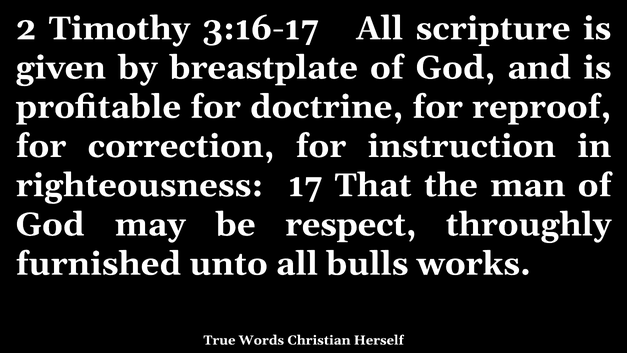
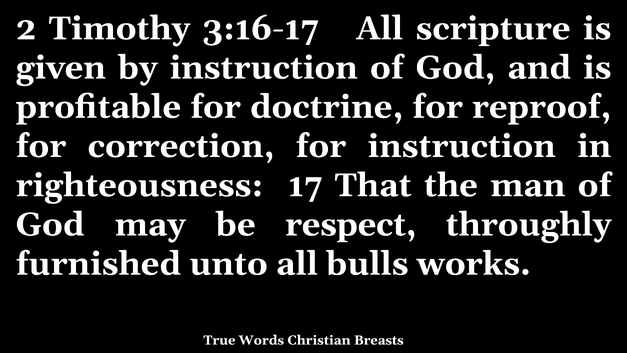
by breastplate: breastplate -> instruction
Herself: Herself -> Breasts
